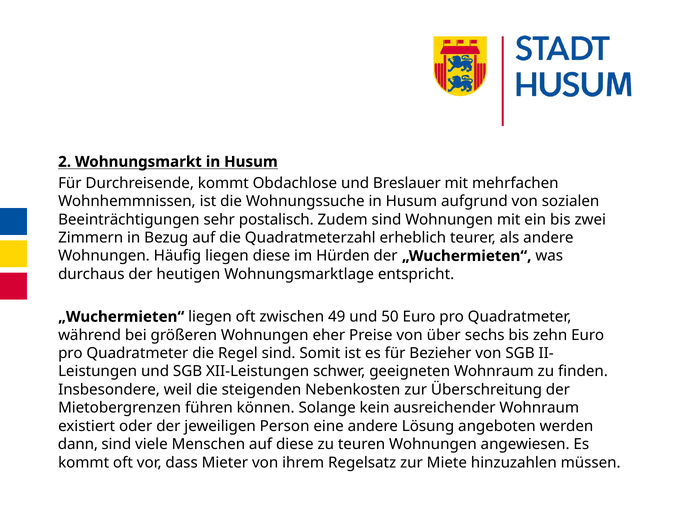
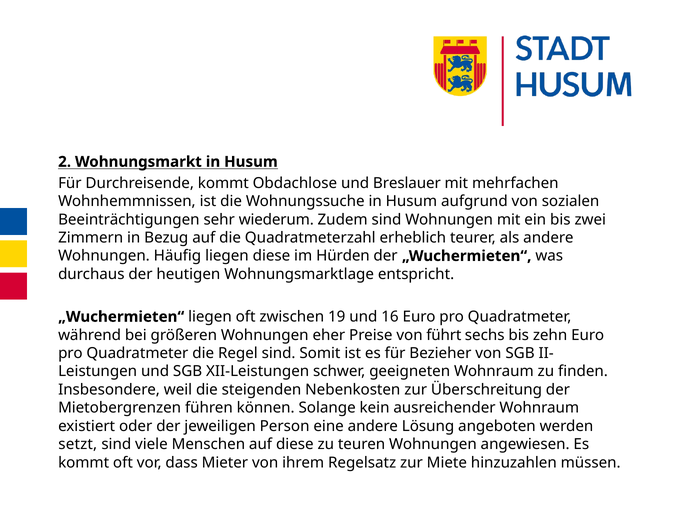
postalisch: postalisch -> wiederum
49: 49 -> 19
50: 50 -> 16
über: über -> führt
dann: dann -> setzt
